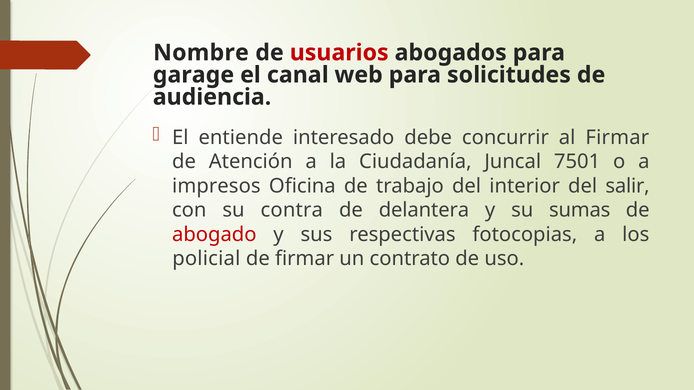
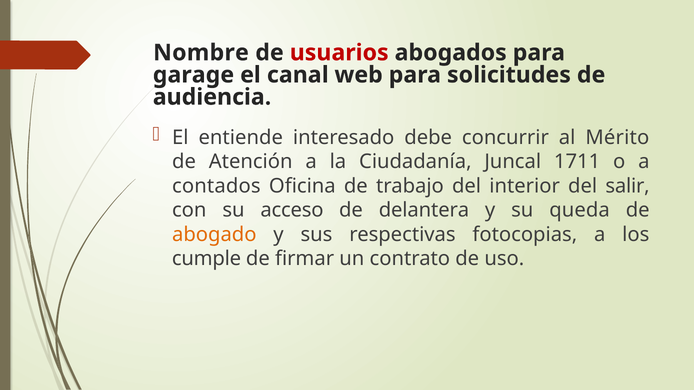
al Firmar: Firmar -> Mérito
7501: 7501 -> 1711
impresos: impresos -> contados
contra: contra -> acceso
sumas: sumas -> queda
abogado colour: red -> orange
policial: policial -> cumple
